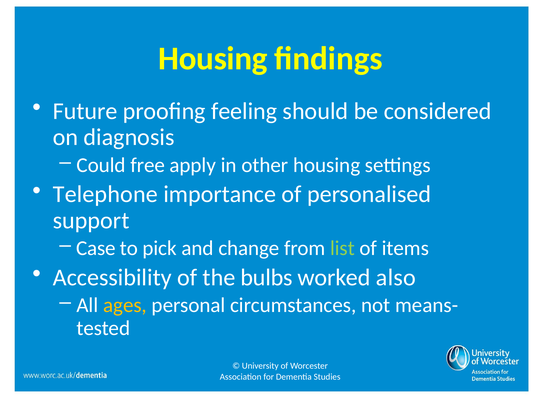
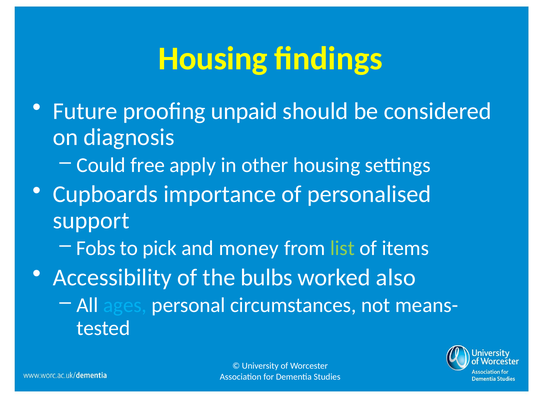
feeling: feeling -> unpaid
Telephone: Telephone -> Cupboards
Case: Case -> Fobs
change: change -> money
ages colour: yellow -> light blue
